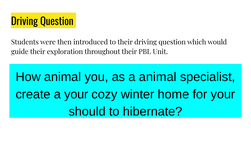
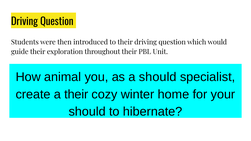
a animal: animal -> should
a your: your -> their
